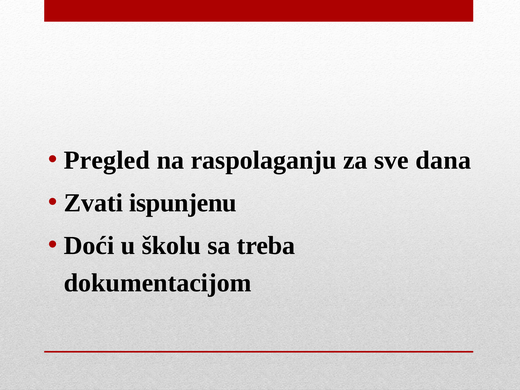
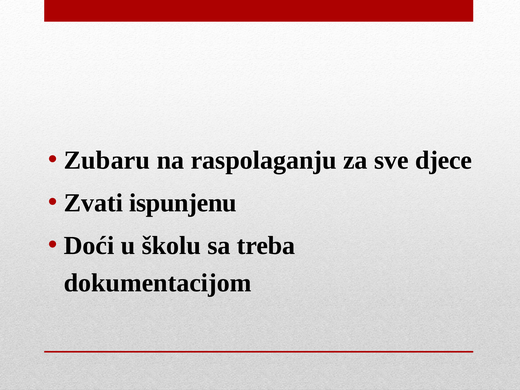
Pregled: Pregled -> Zubaru
dana: dana -> djece
